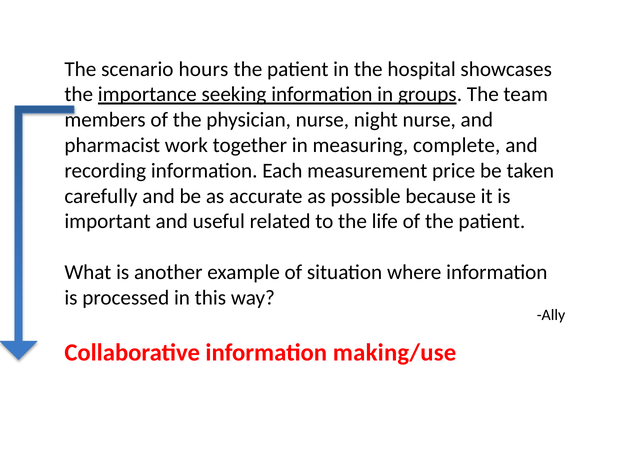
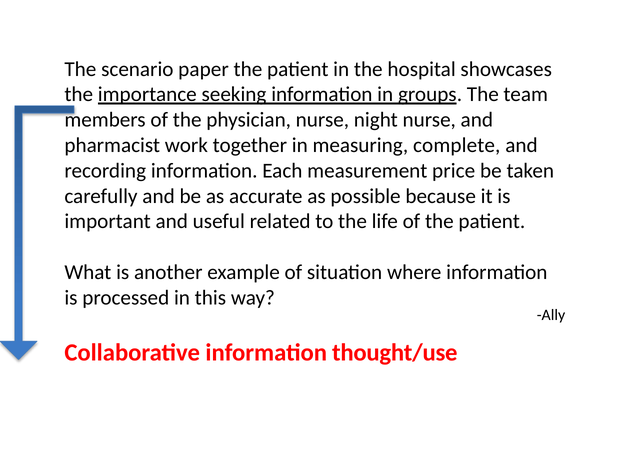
hours: hours -> paper
making/use: making/use -> thought/use
